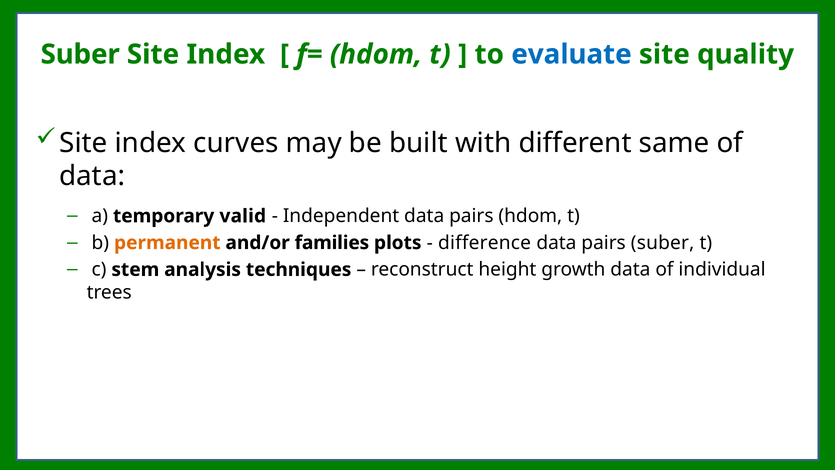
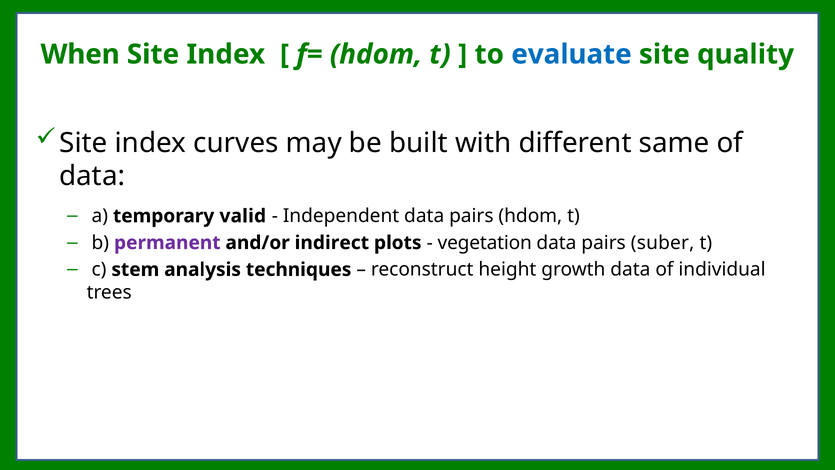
Suber at (80, 54): Suber -> When
permanent colour: orange -> purple
families: families -> indirect
difference: difference -> vegetation
